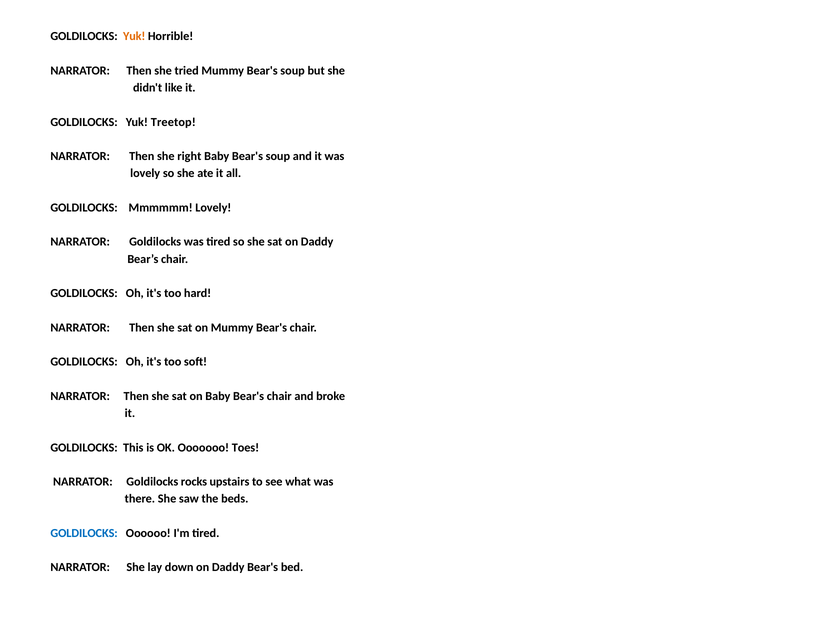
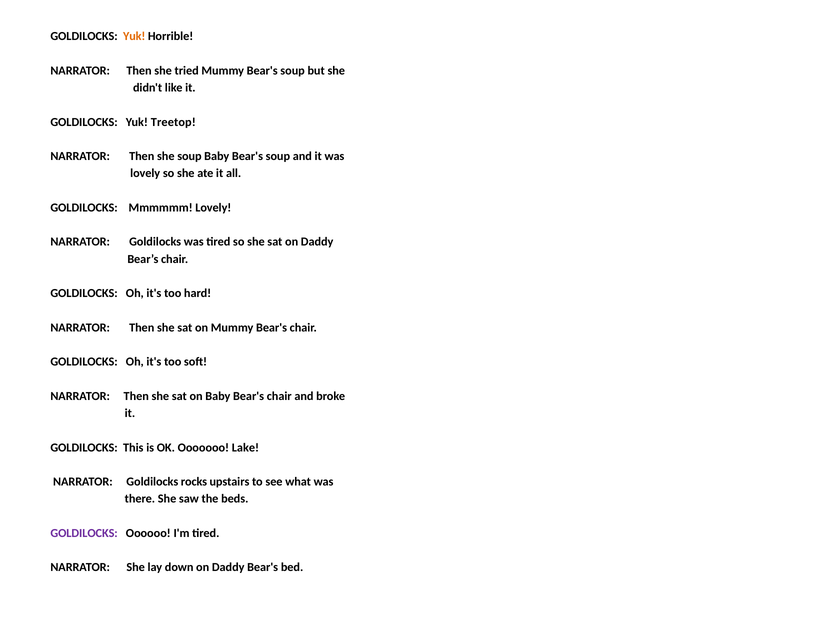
she right: right -> soup
Toes: Toes -> Lake
GOLDILOCKS at (84, 533) colour: blue -> purple
